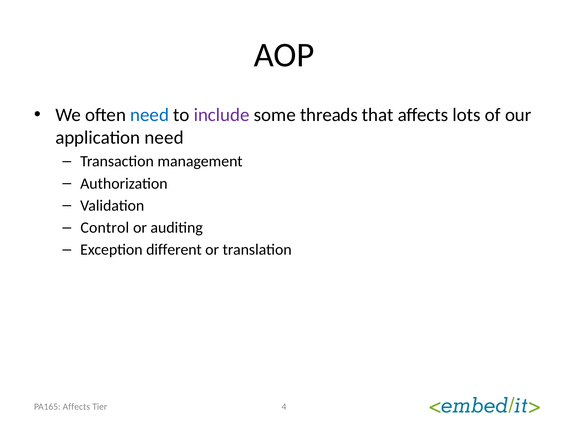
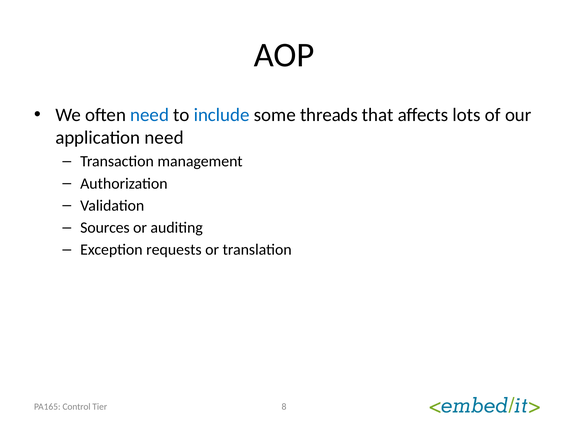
include colour: purple -> blue
Control: Control -> Sources
different: different -> requests
PA165 Affects: Affects -> Control
4: 4 -> 8
